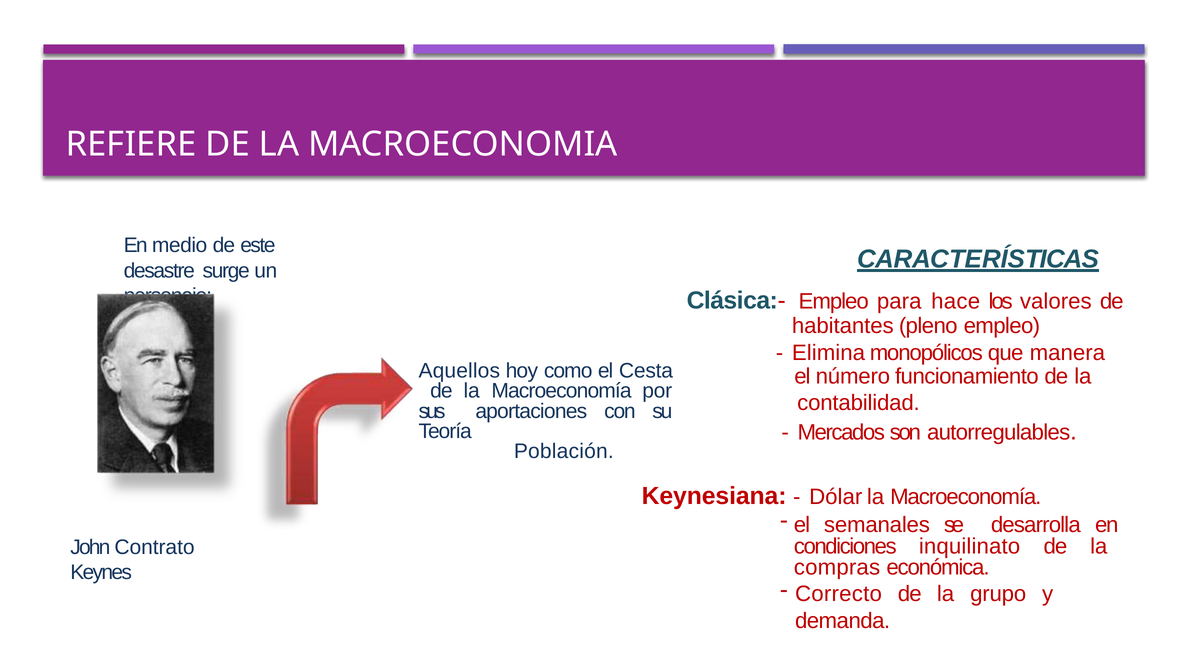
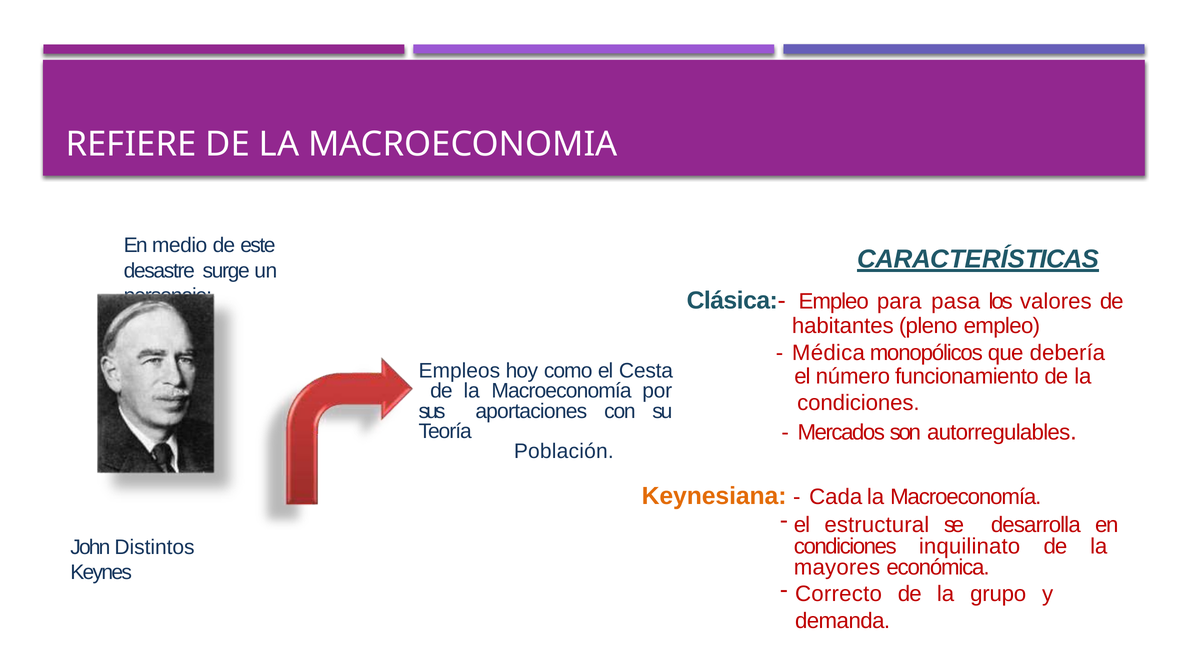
hace: hace -> pasa
Elimina: Elimina -> Médica
manera: manera -> debería
Aquellos: Aquellos -> Empleos
contabilidad at (858, 403): contabilidad -> condiciones
Keynesiana colour: red -> orange
Dólar: Dólar -> Cada
semanales: semanales -> estructural
Contrato: Contrato -> Distintos
compras: compras -> mayores
